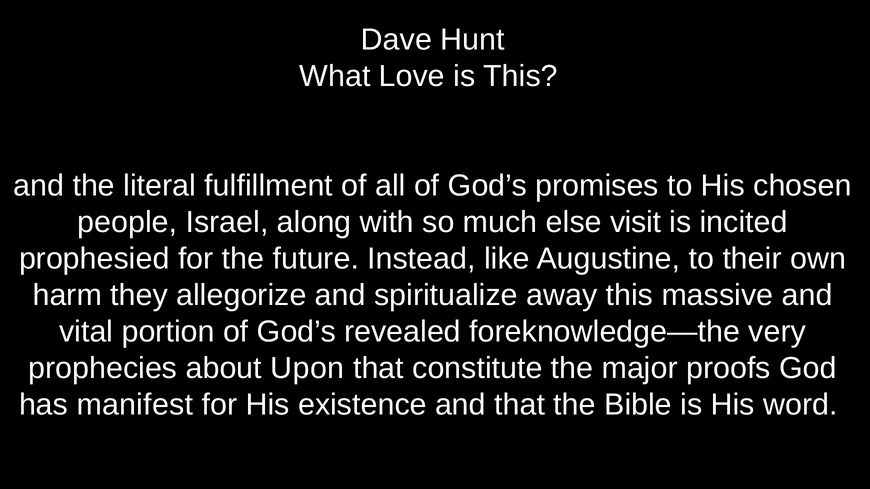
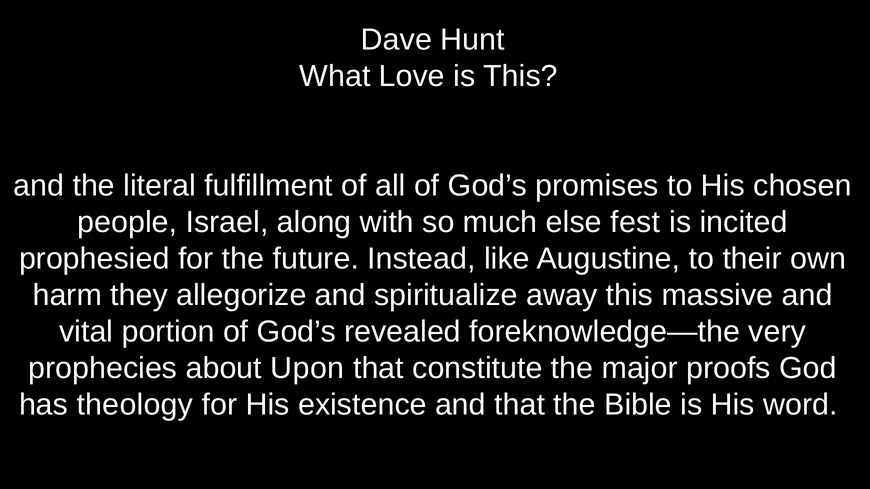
visit: visit -> fest
manifest: manifest -> theology
